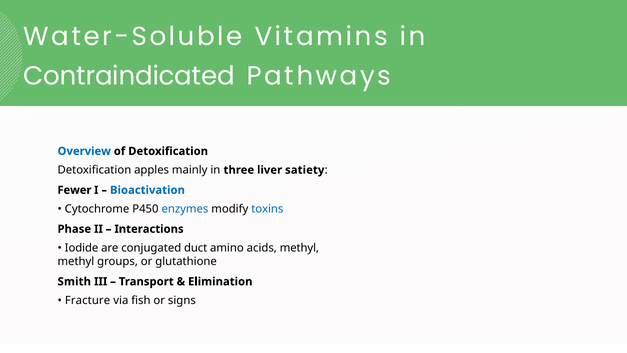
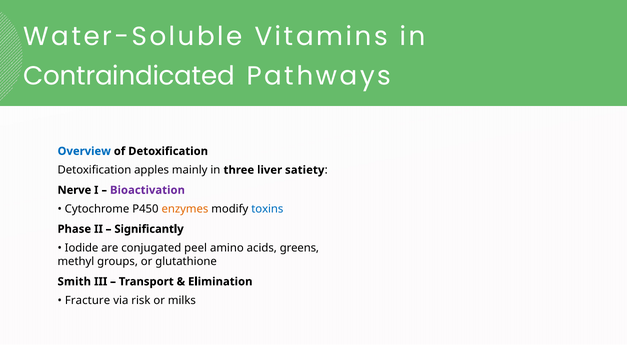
Fewer: Fewer -> Nerve
Bioactivation colour: blue -> purple
enzymes colour: blue -> orange
Interactions: Interactions -> Significantly
duct: duct -> peel
acids methyl: methyl -> greens
fish: fish -> risk
signs: signs -> milks
